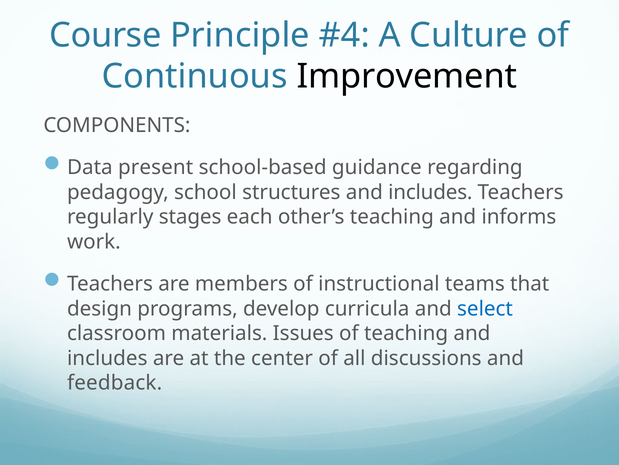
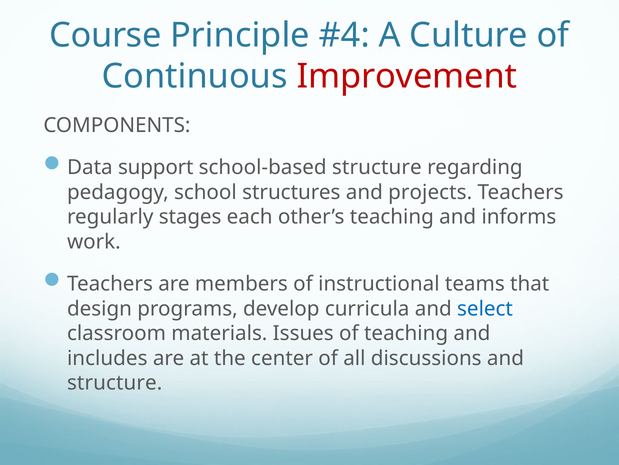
Improvement colour: black -> red
present: present -> support
school-based guidance: guidance -> structure
structures and includes: includes -> projects
feedback at (115, 383): feedback -> structure
